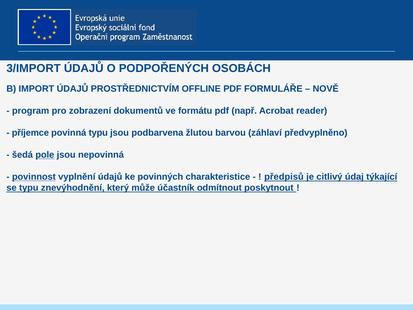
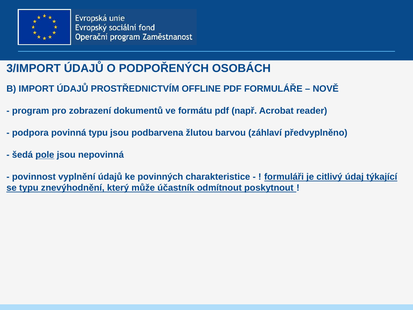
příjemce: příjemce -> podpora
povinnost underline: present -> none
předpisů: předpisů -> formuláři
